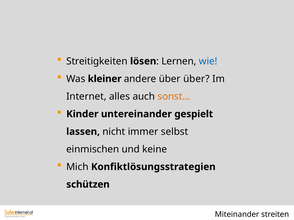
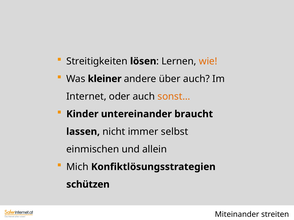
wie colour: blue -> orange
über über: über -> auch
alles: alles -> oder
gespielt: gespielt -> braucht
keine: keine -> allein
